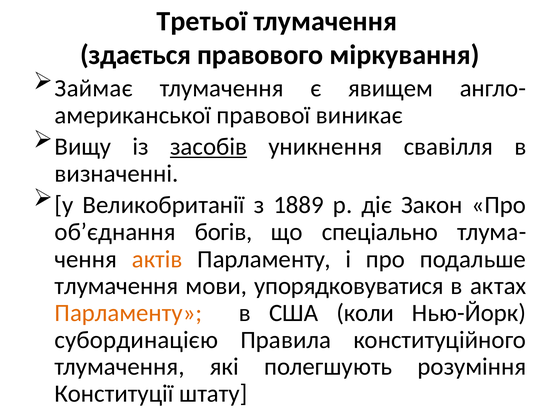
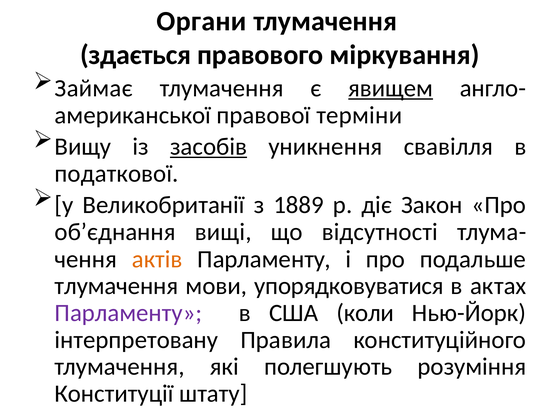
Третьої: Третьої -> Органи
явищем underline: none -> present
виникає: виникає -> терміни
визначенні: визначенні -> податкової
богів: богів -> вищі
спеціально: спеціально -> відсутності
Парламенту at (128, 313) colour: orange -> purple
субординацією: субординацією -> інтерпретовану
